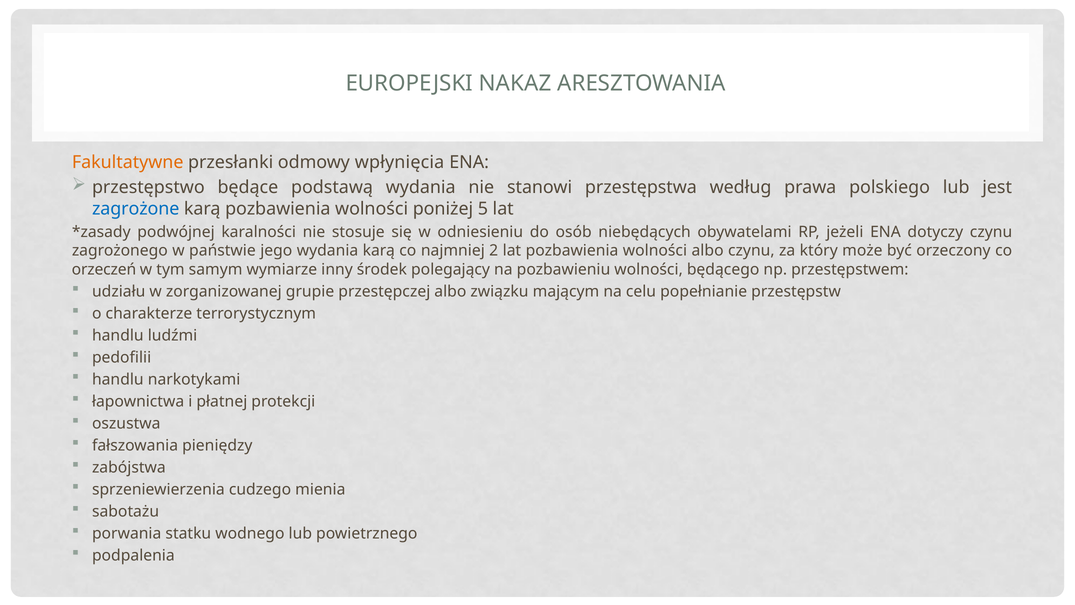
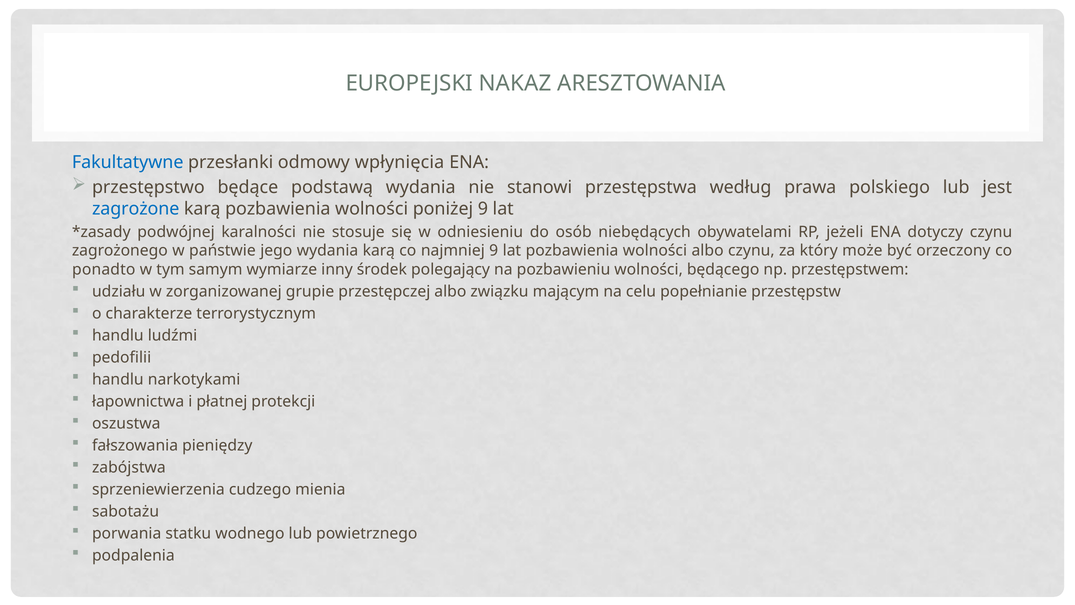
Fakultatywne colour: orange -> blue
poniżej 5: 5 -> 9
najmniej 2: 2 -> 9
orzeczeń: orzeczeń -> ponadto
